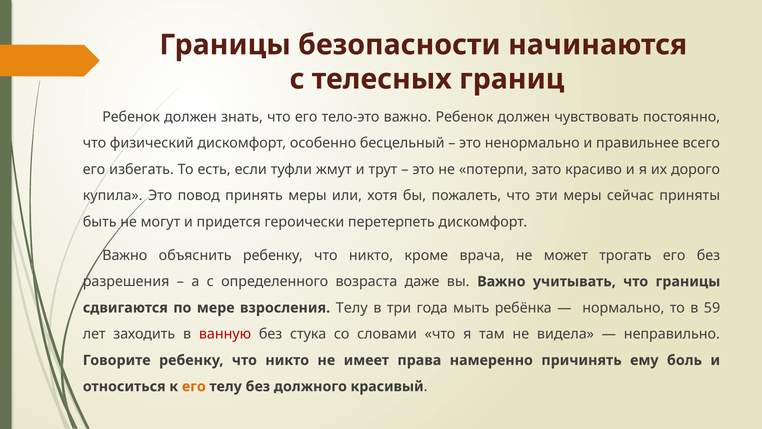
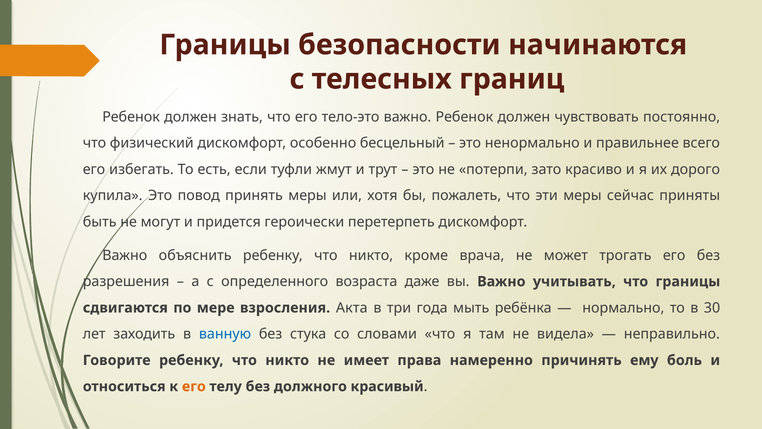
взросления Телу: Телу -> Акта
59: 59 -> 30
ванную colour: red -> blue
